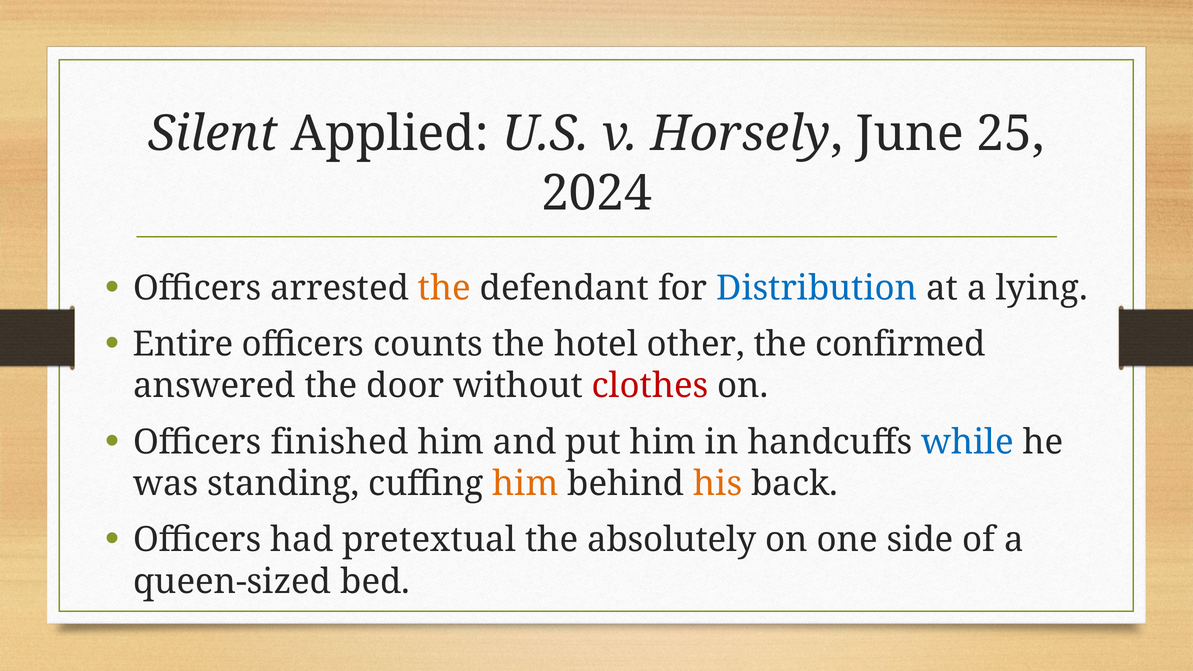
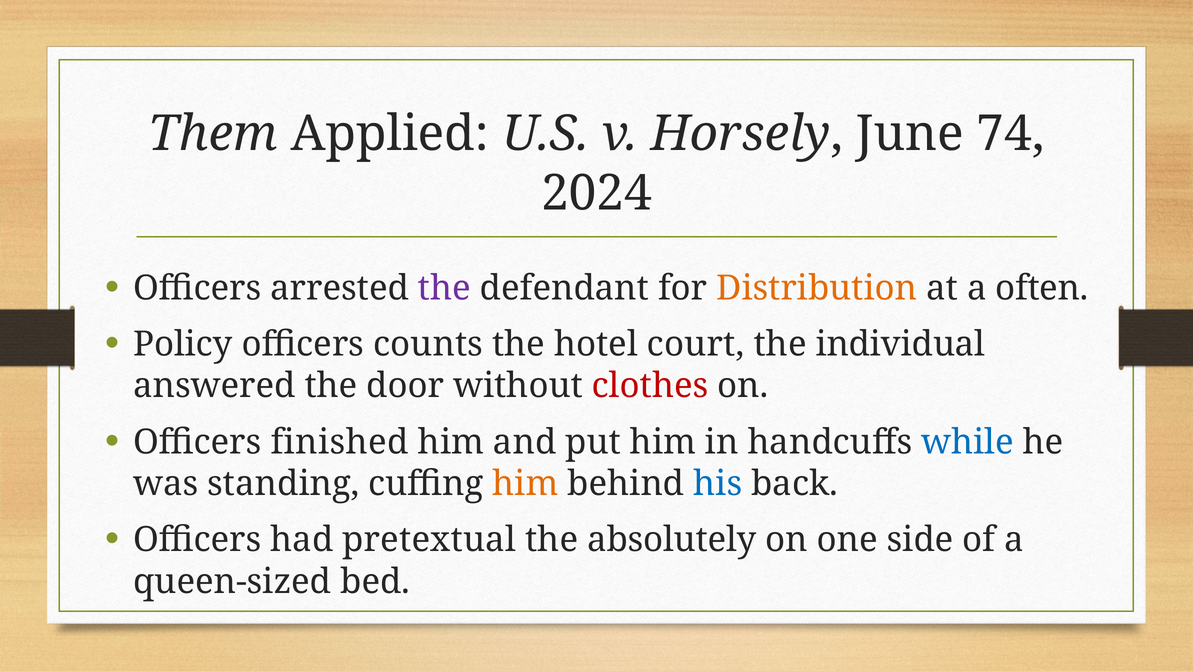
Silent: Silent -> Them
25: 25 -> 74
the at (444, 288) colour: orange -> purple
Distribution colour: blue -> orange
lying: lying -> often
Entire: Entire -> Policy
other: other -> court
confirmed: confirmed -> individual
his colour: orange -> blue
